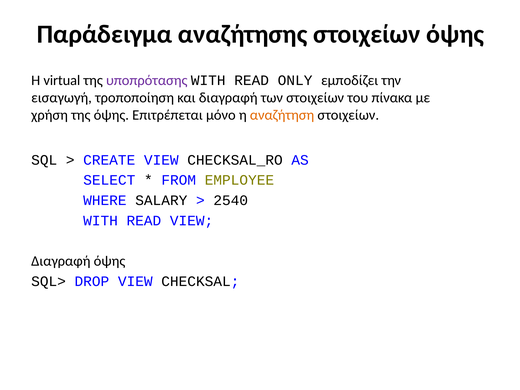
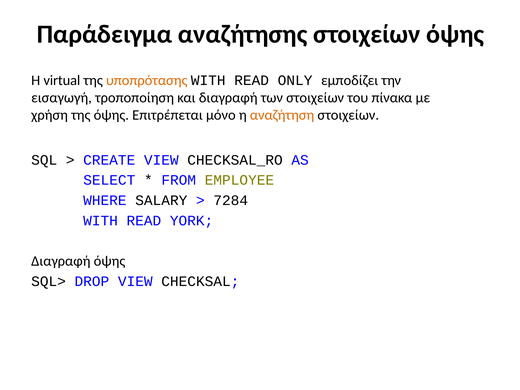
υποπρότασης colour: purple -> orange
2540: 2540 -> 7284
READ VIEW: VIEW -> YORK
